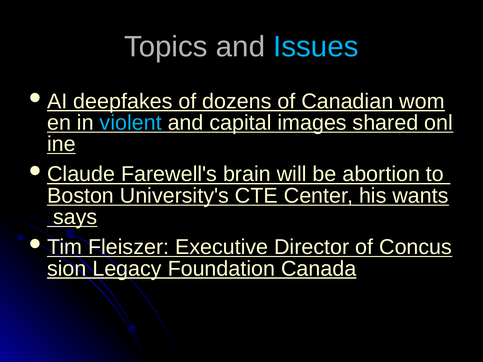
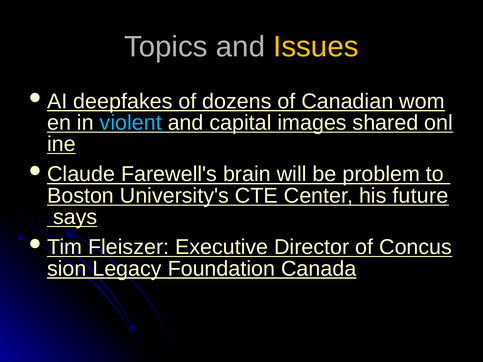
Issues colour: light blue -> yellow
abortion: abortion -> problem
wants: wants -> future
